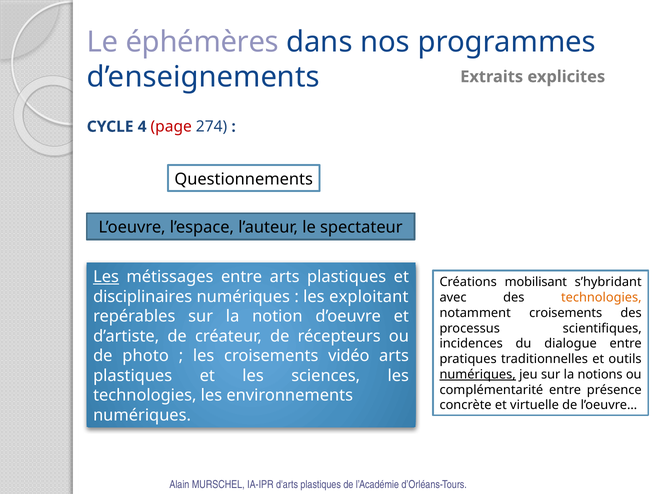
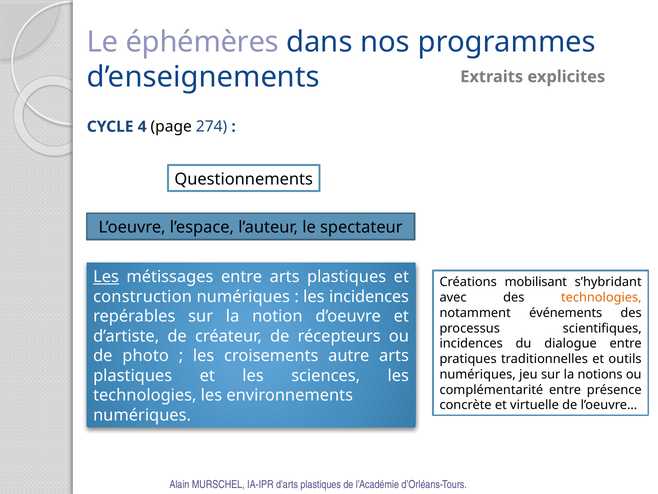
page colour: red -> black
disciplinaires: disciplinaires -> construction
les exploitant: exploitant -> incidences
notamment croisements: croisements -> événements
vidéo: vidéo -> autre
numériques at (478, 374) underline: present -> none
